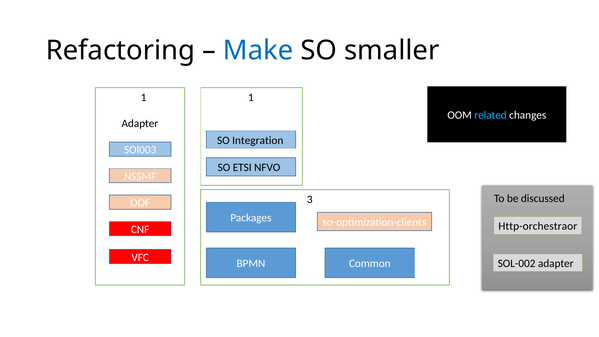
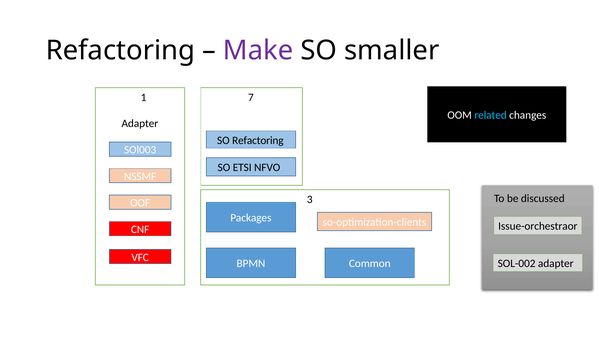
Make colour: blue -> purple
1 1: 1 -> 7
SO Integration: Integration -> Refactoring
Http-orchestraor: Http-orchestraor -> Issue-orchestraor
